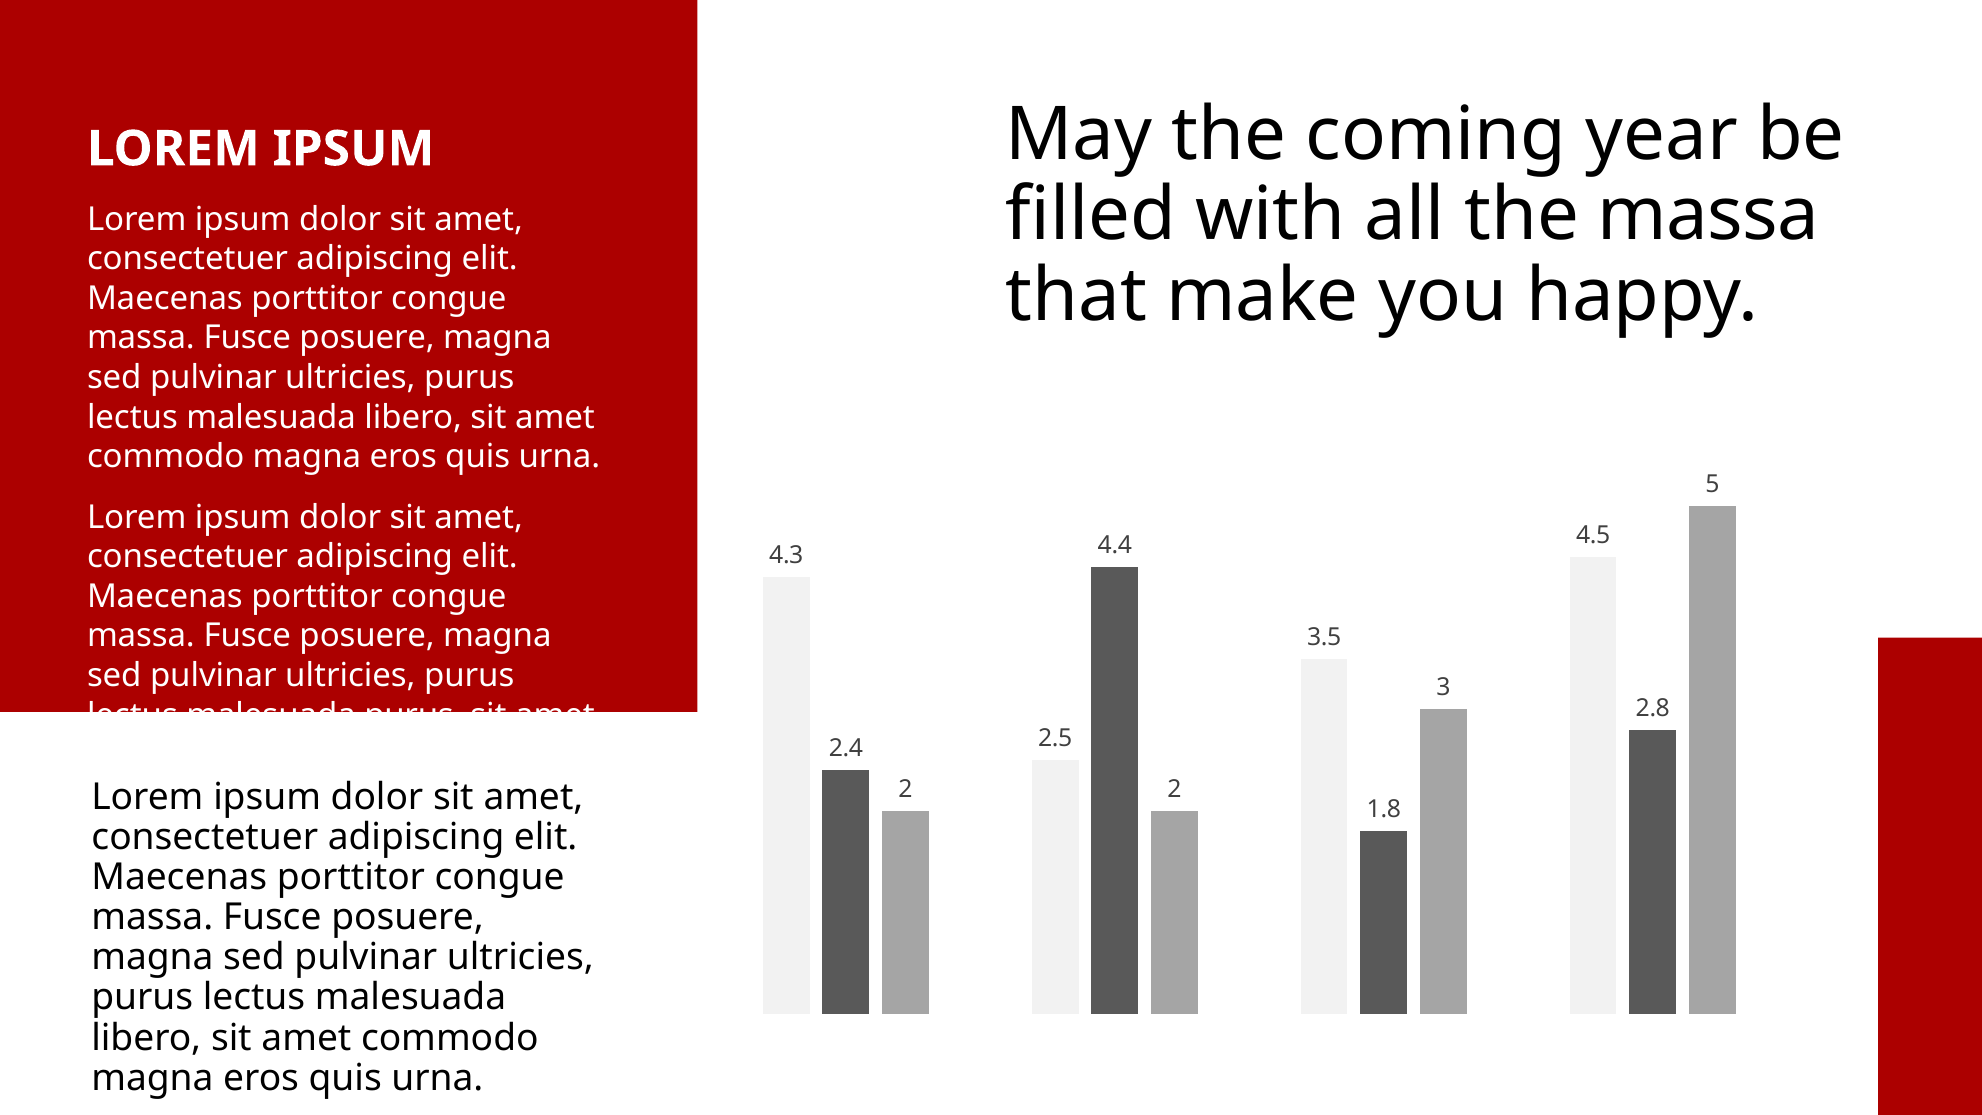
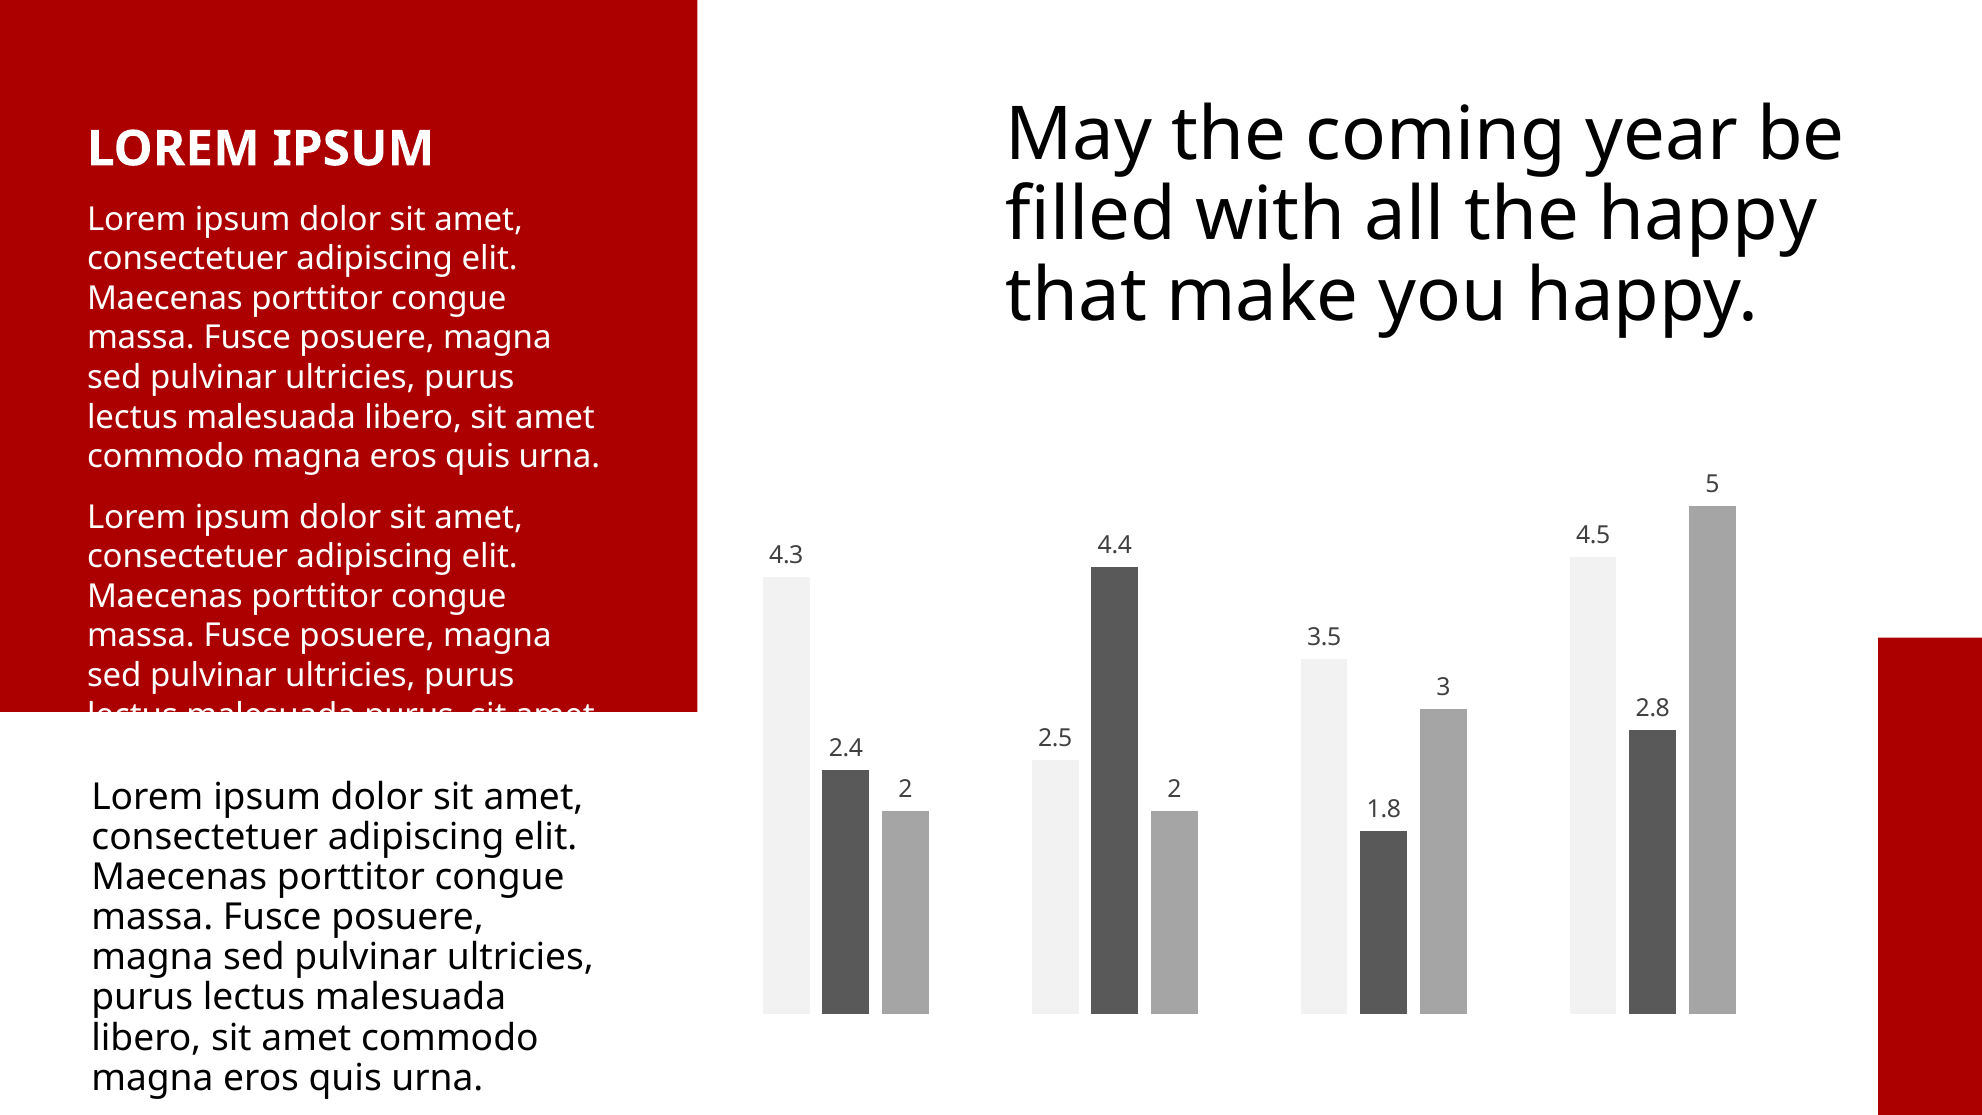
the massa: massa -> happy
